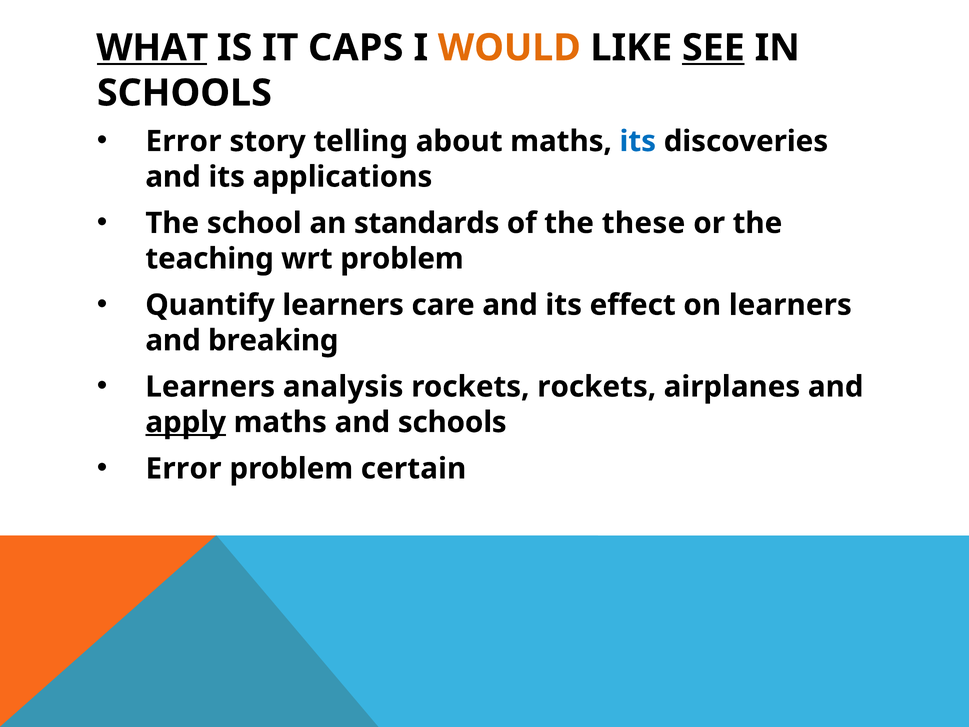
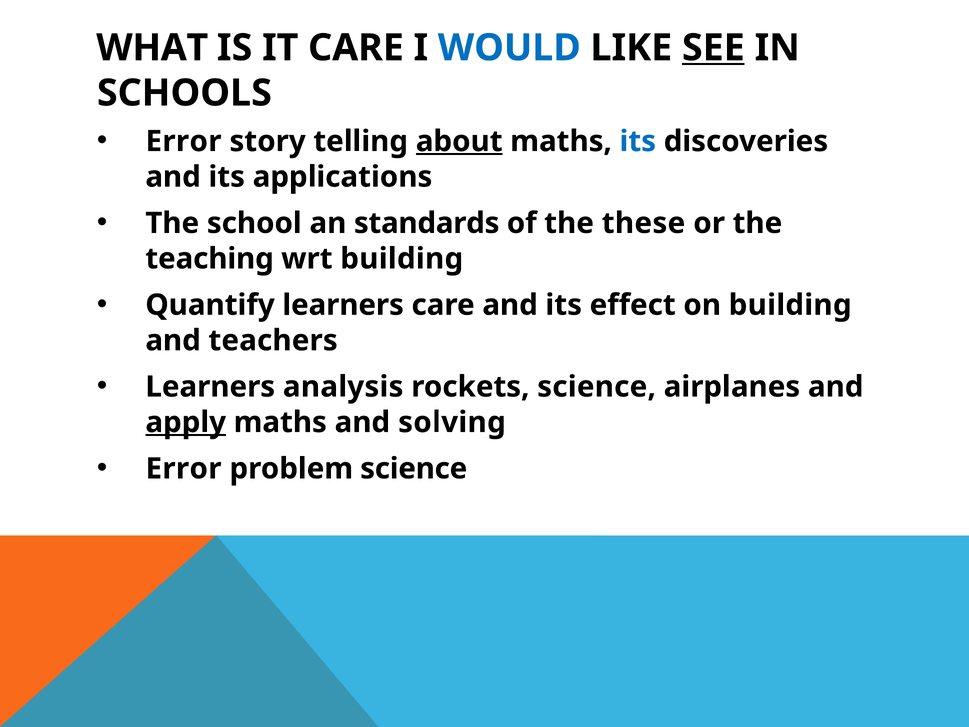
WHAT underline: present -> none
IT CAPS: CAPS -> CARE
WOULD colour: orange -> blue
about underline: none -> present
wrt problem: problem -> building
on learners: learners -> building
breaking: breaking -> teachers
rockets rockets: rockets -> science
and schools: schools -> solving
problem certain: certain -> science
